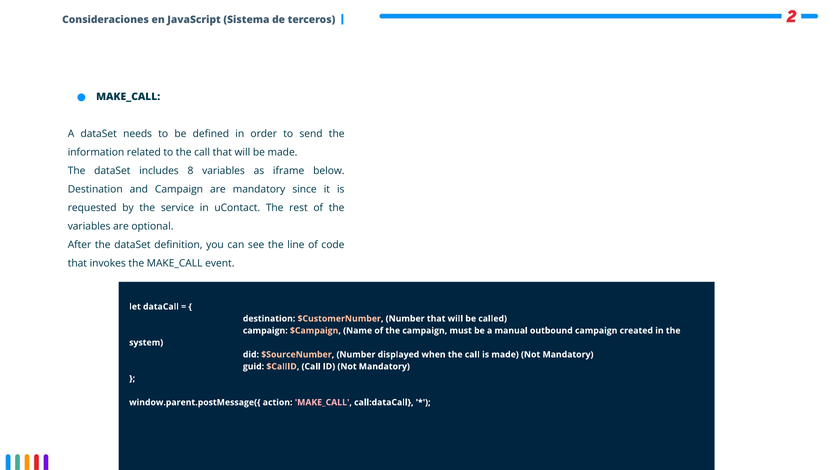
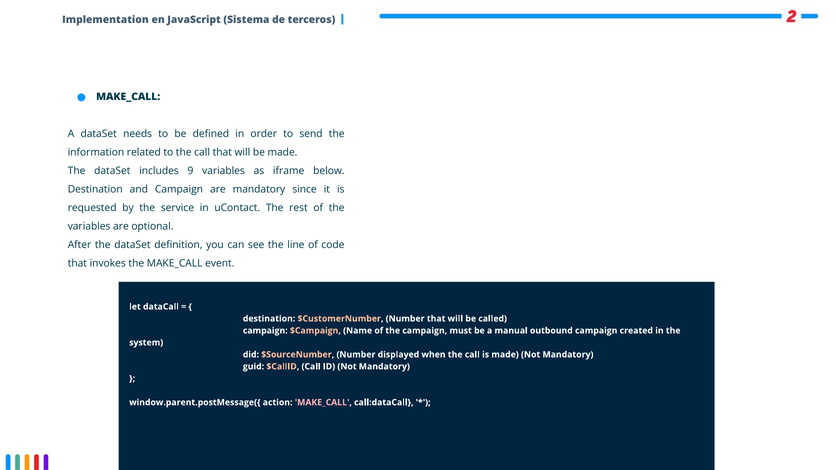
Consideraciones: Consideraciones -> Implementation
8: 8 -> 9
